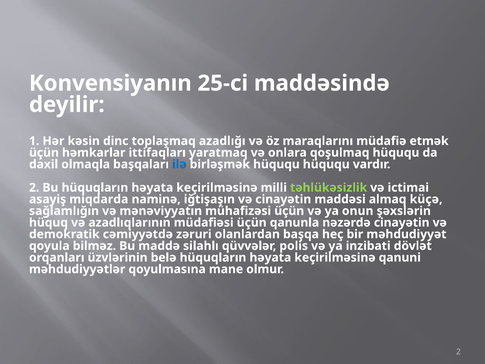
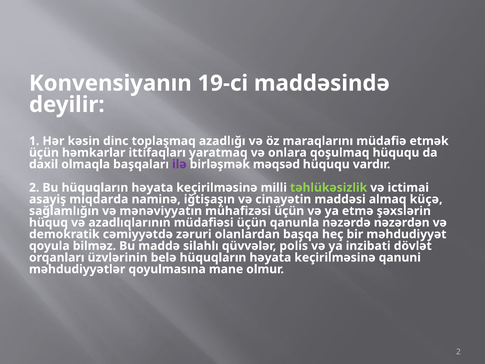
25-ci: 25-ci -> 19-ci
ilə colour: blue -> purple
birləşmək hüququ: hüququ -> məqsəd
onun: onun -> etmə
nəzərdə cinayətin: cinayətin -> nəzərdən
